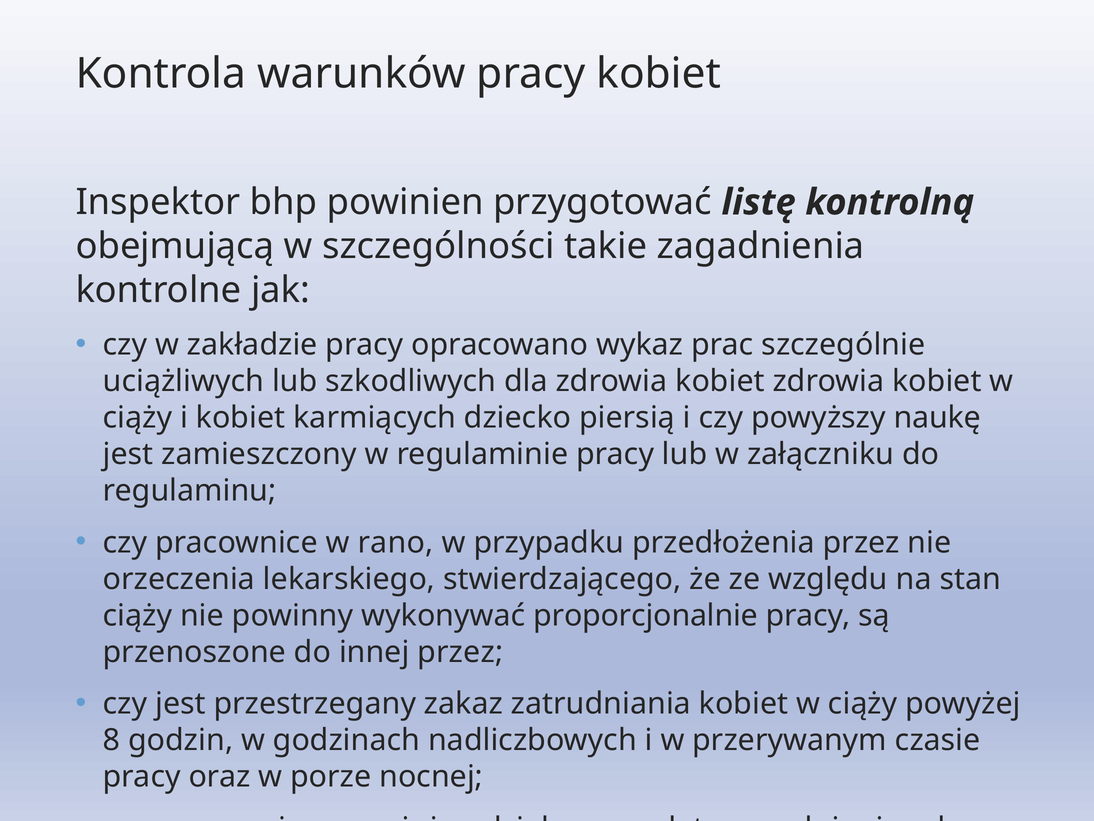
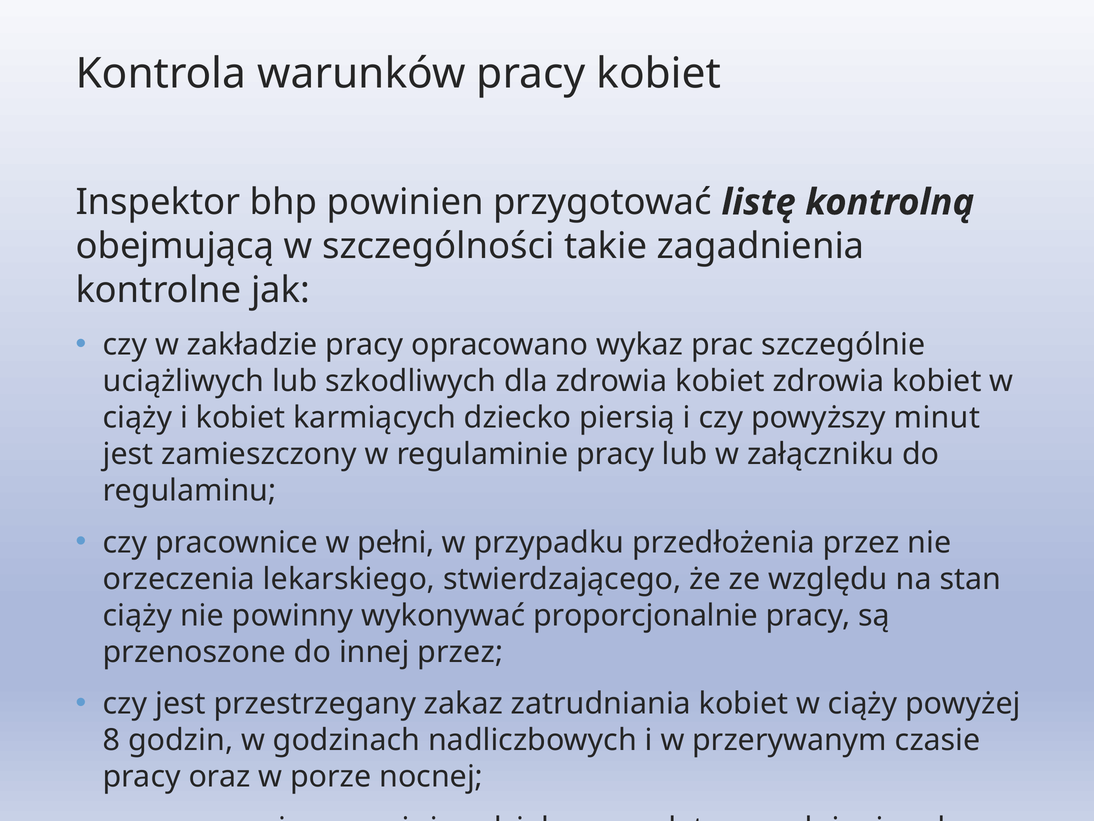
naukę: naukę -> minut
rano: rano -> pełni
